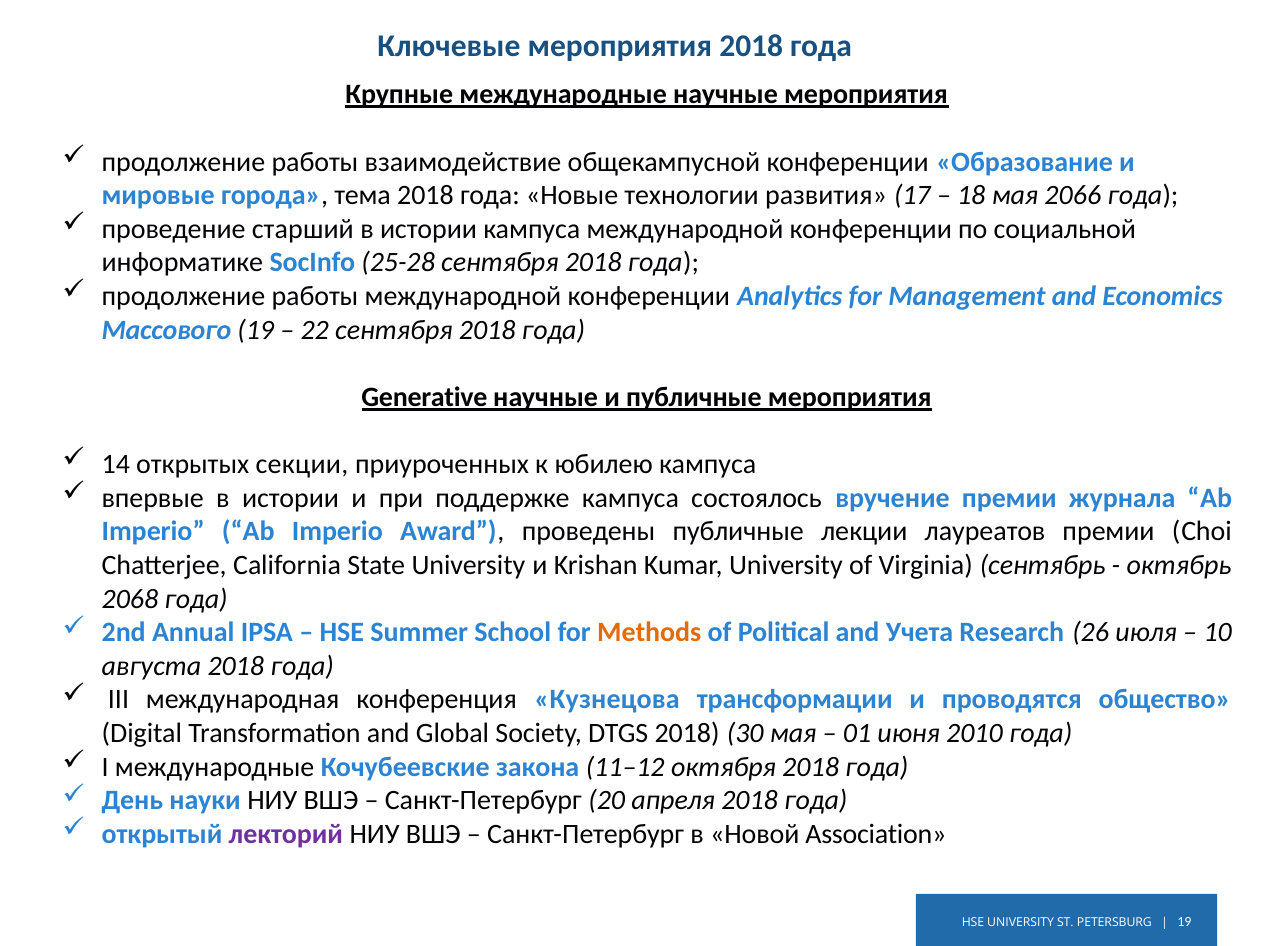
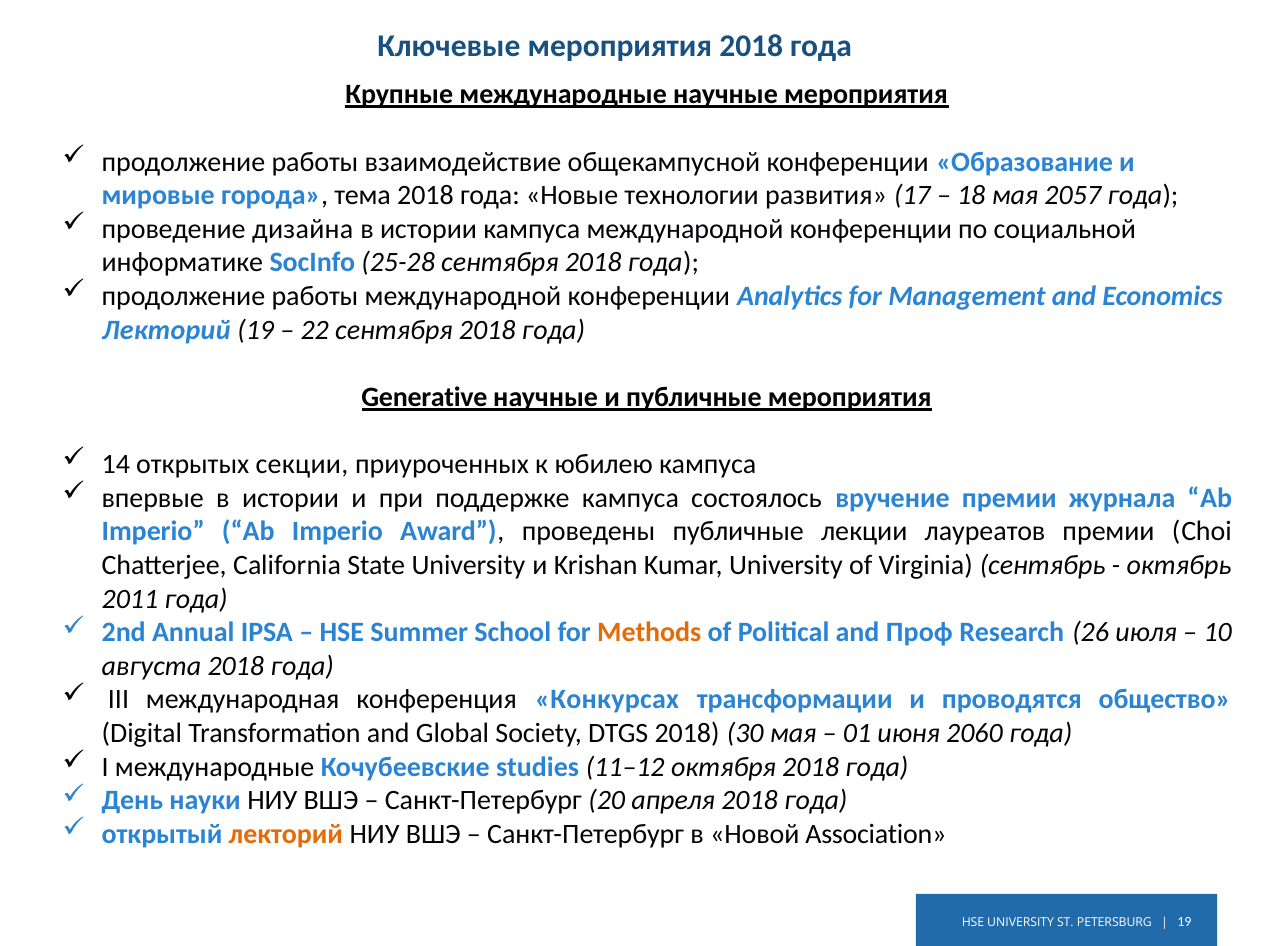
2066: 2066 -> 2057
старший: старший -> дизайна
Массового at (166, 330): Массового -> Лекторий
2068: 2068 -> 2011
Учета: Учета -> Проф
Кузнецова: Кузнецова -> Конкурсах
2010: 2010 -> 2060
закона: закона -> studies
лекторий at (286, 834) colour: purple -> orange
